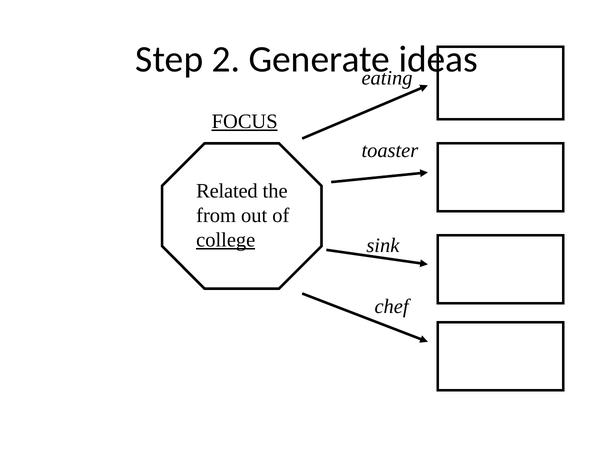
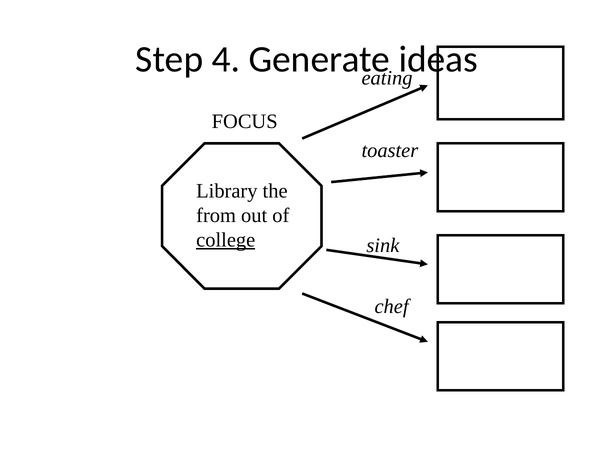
2: 2 -> 4
FOCUS underline: present -> none
Related: Related -> Library
